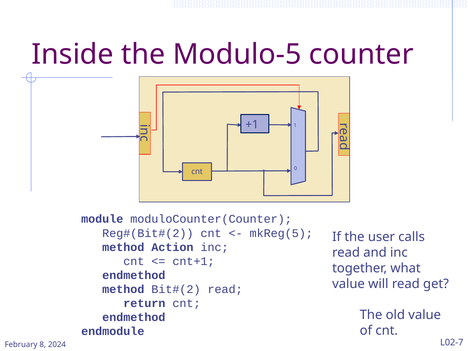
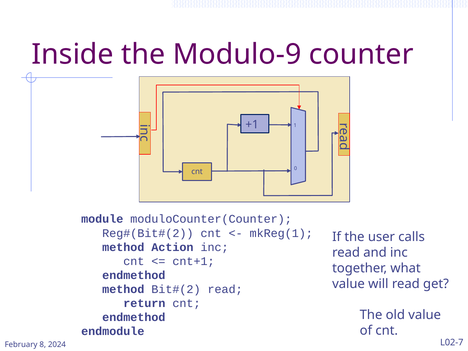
Modulo-5: Modulo-5 -> Modulo-9
mkReg(5: mkReg(5 -> mkReg(1
